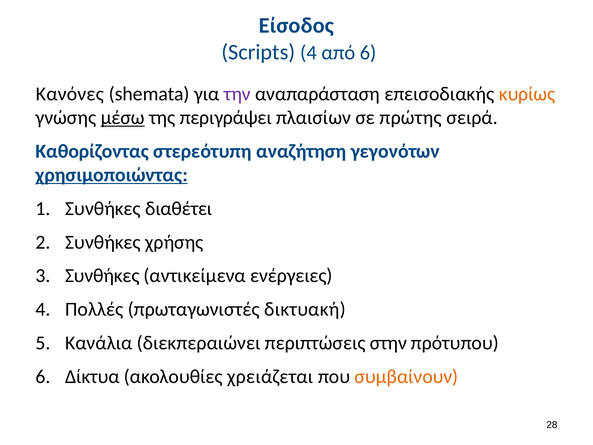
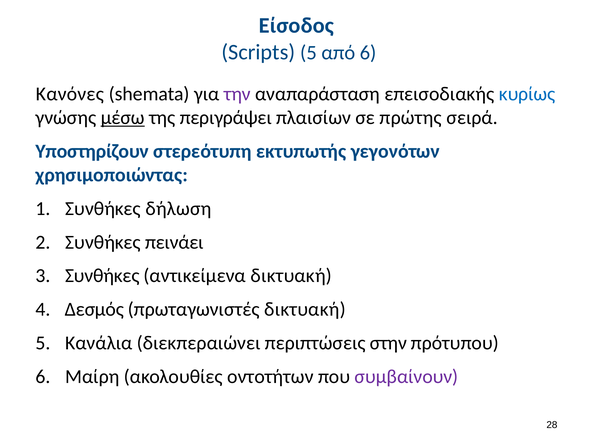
Scripts 4: 4 -> 5
κυρίως colour: orange -> blue
Καθορίζοντας: Καθορίζοντας -> Υποστηρίζουν
αναζήτηση: αναζήτηση -> εκτυπωτής
χρησιμοποιώντας underline: present -> none
διαθέτει: διαθέτει -> δήλωση
χρήσης: χρήσης -> πεινάει
αντικείμενα ενέργειες: ενέργειες -> δικτυακή
Πολλές: Πολλές -> Δεσμός
Δίκτυα: Δίκτυα -> Μαίρη
χρειάζεται: χρειάζεται -> οντοτήτων
συμβαίνουν colour: orange -> purple
